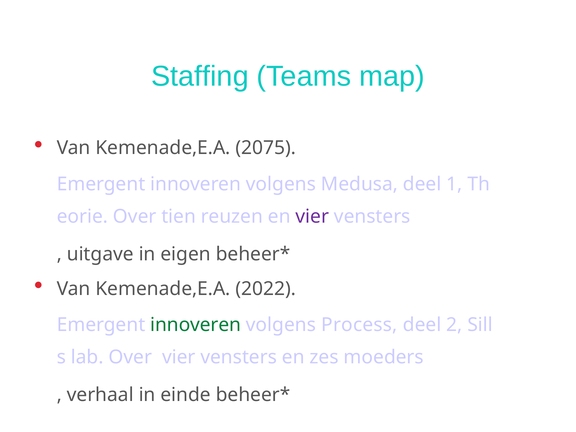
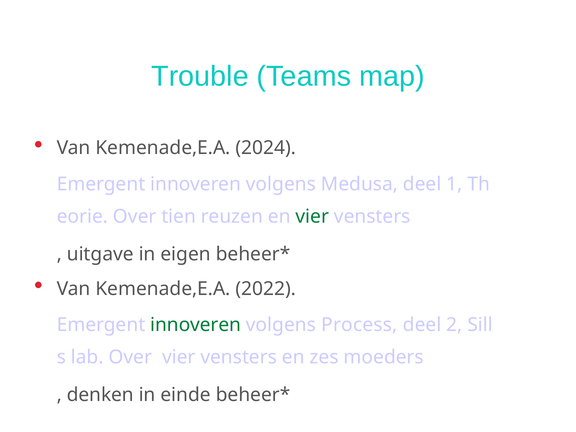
Staffing: Staffing -> Trouble
2075: 2075 -> 2024
vier at (312, 216) colour: purple -> green
verhaal: verhaal -> denken
